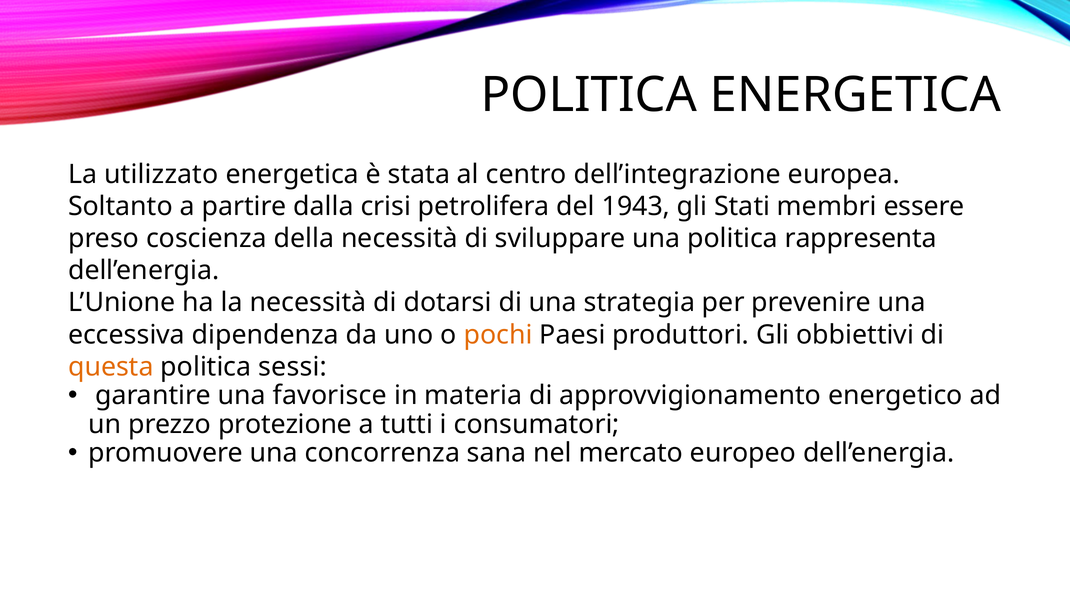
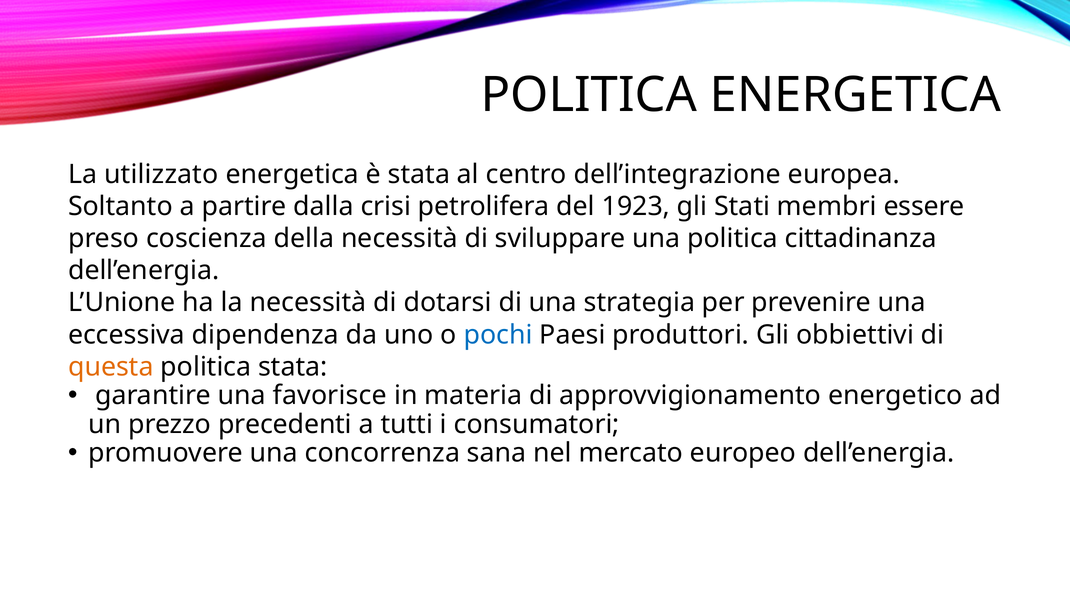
1943: 1943 -> 1923
rappresenta: rappresenta -> cittadinanza
pochi colour: orange -> blue
politica sessi: sessi -> stata
protezione: protezione -> precedenti
